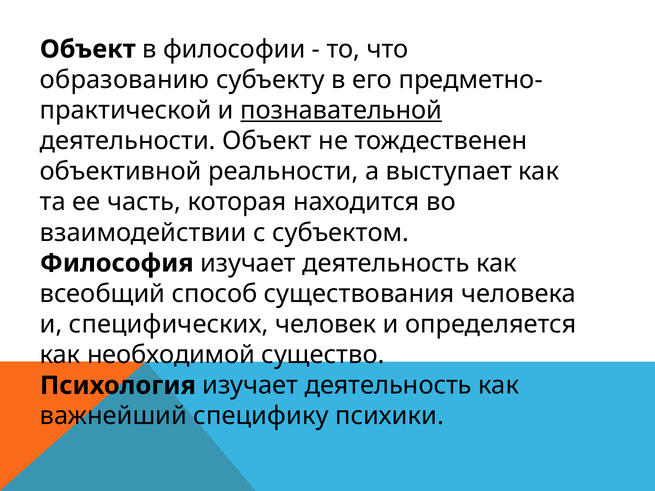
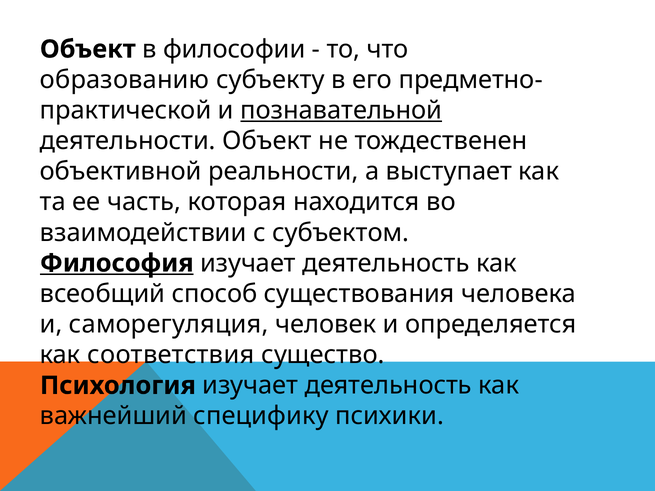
Философия underline: none -> present
специфических: специфических -> саморегуляция
необходимой: необходимой -> соответствия
